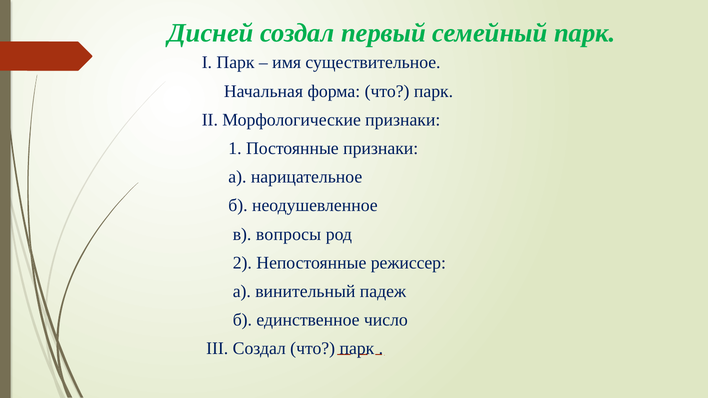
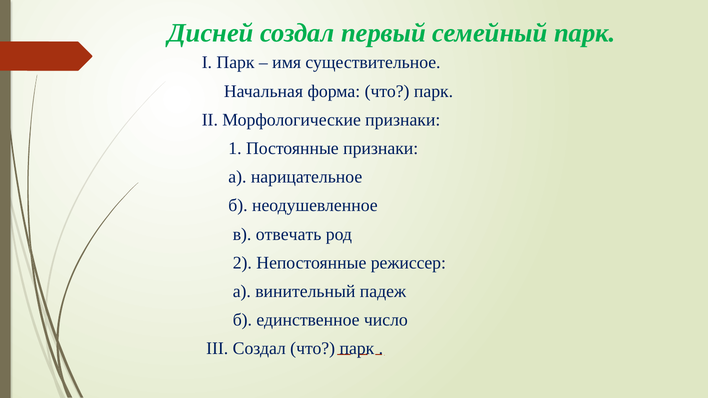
вопросы: вопросы -> отвечать
